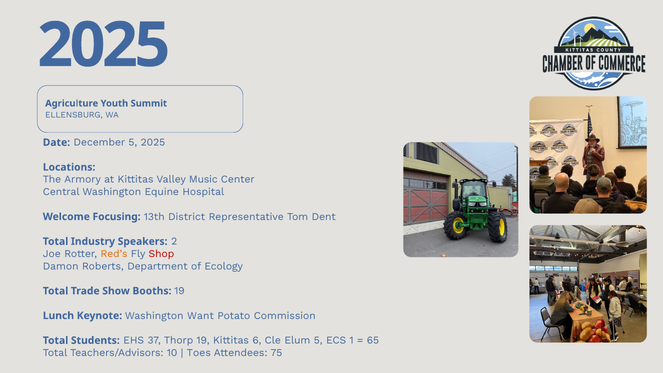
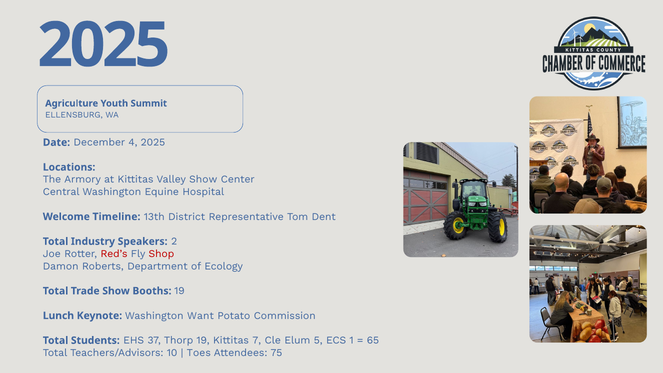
December 5: 5 -> 4
Valley Music: Music -> Show
Focusing: Focusing -> Timeline
Red’s colour: orange -> red
6: 6 -> 7
